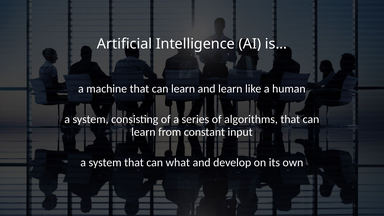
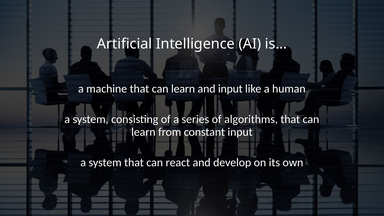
and learn: learn -> input
what: what -> react
